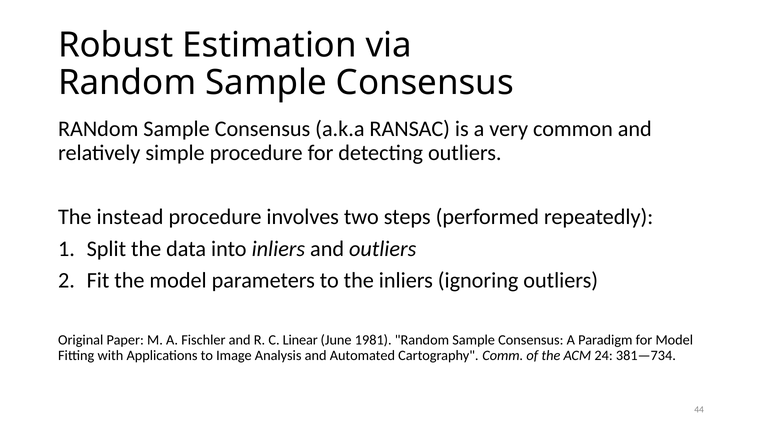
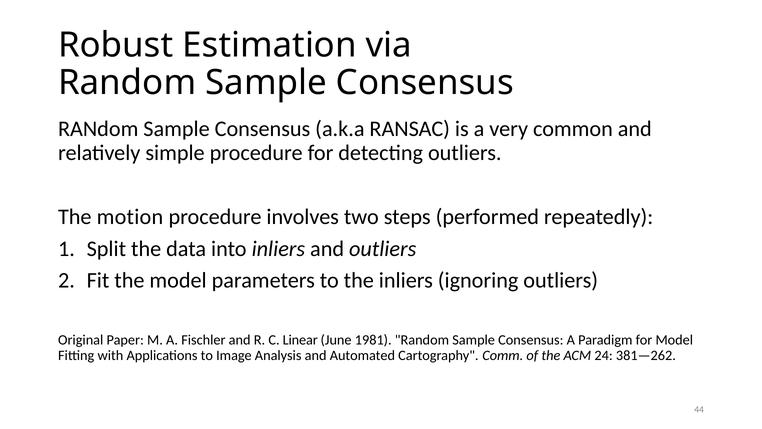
instead: instead -> motion
381—734: 381—734 -> 381—262
